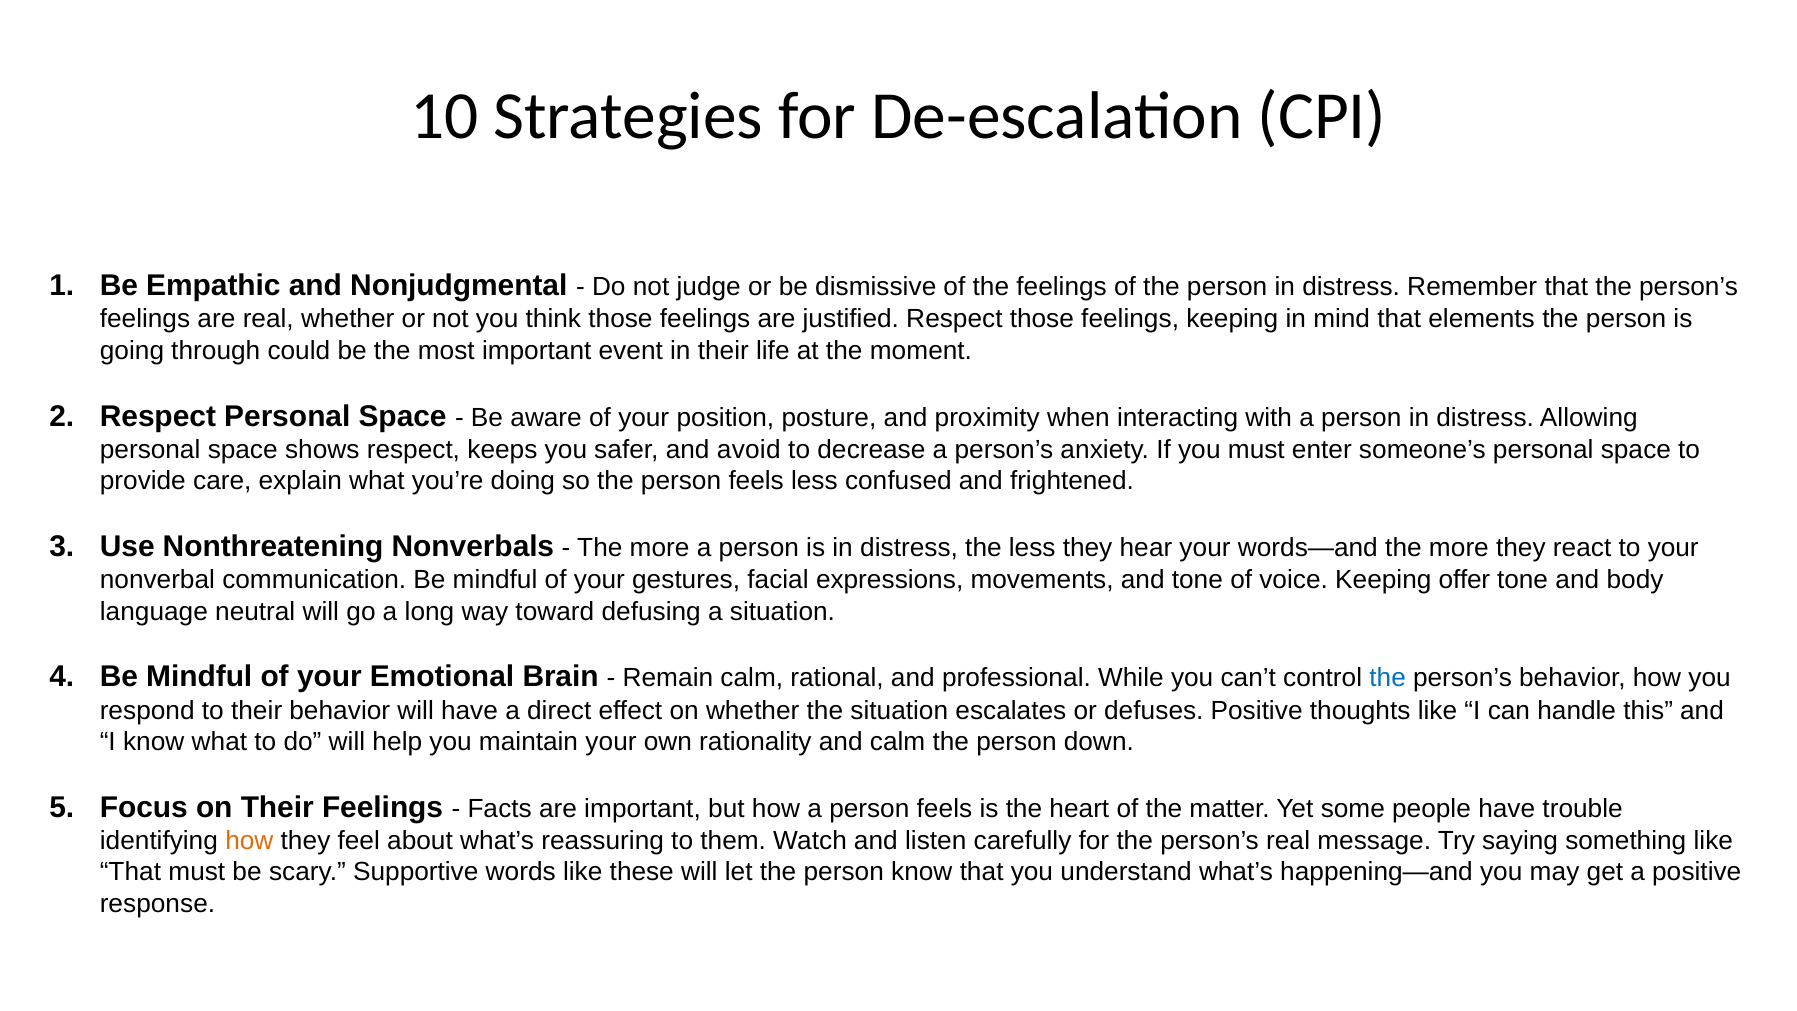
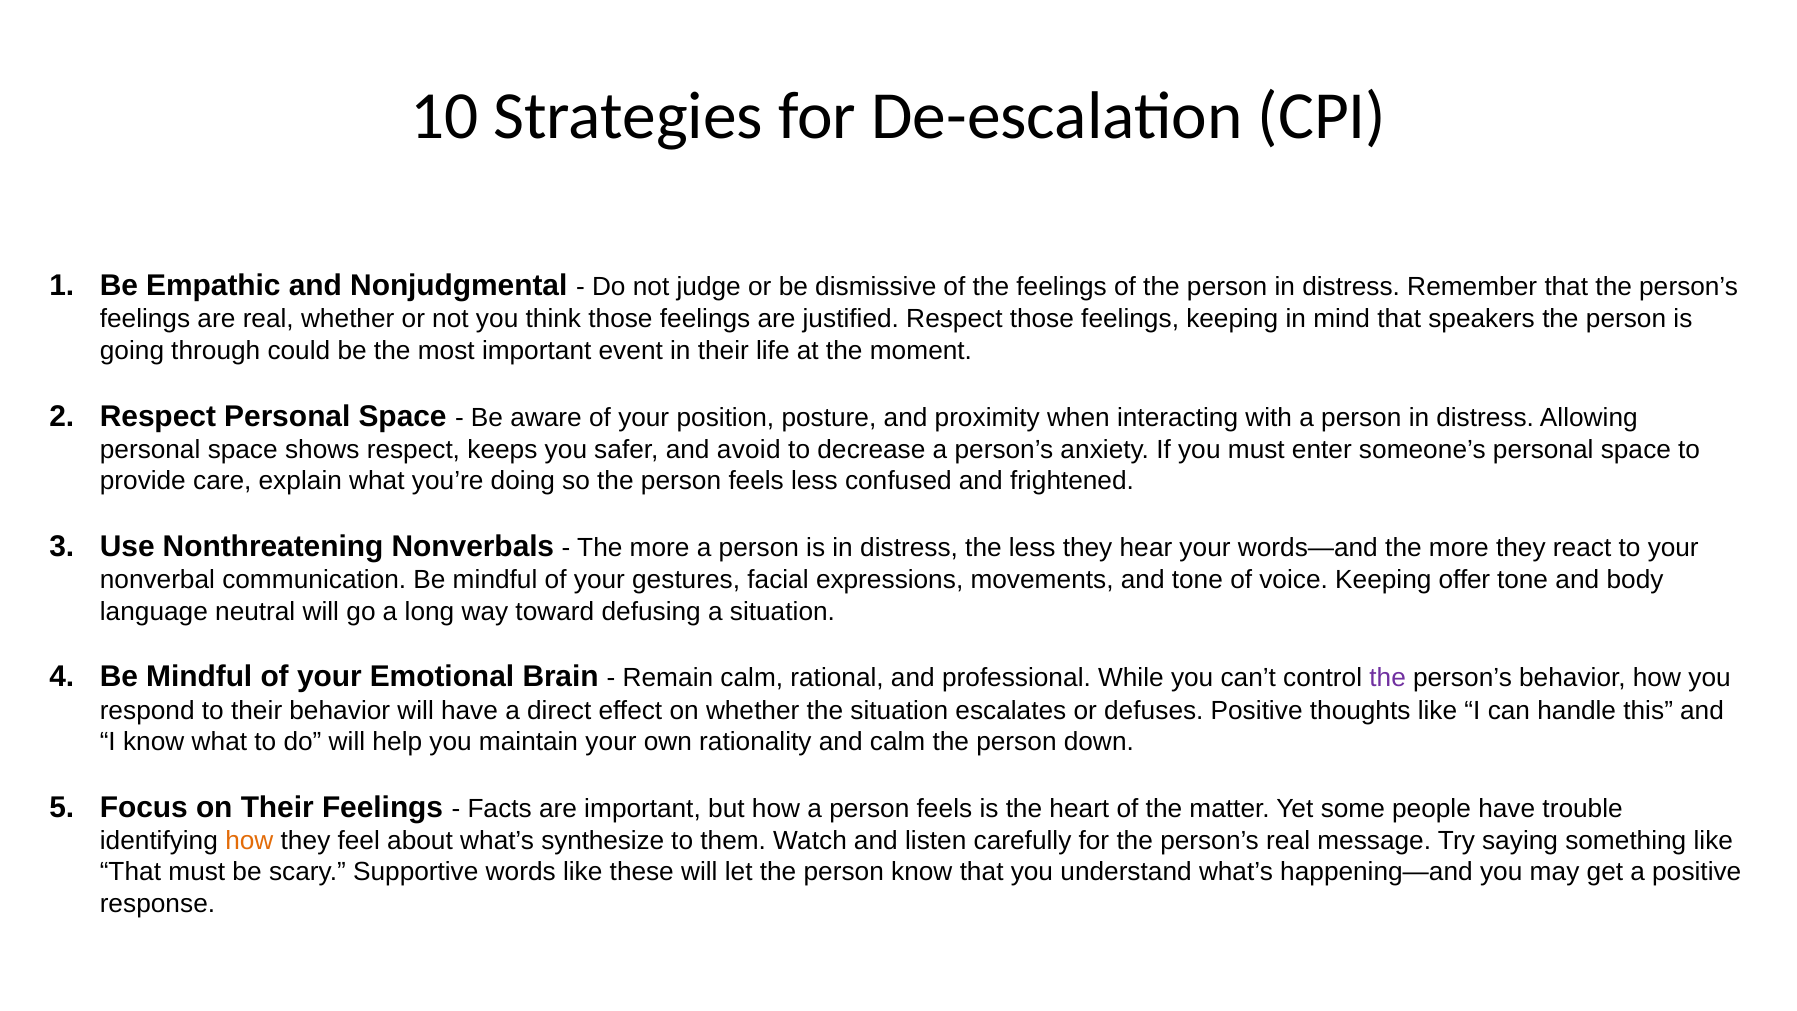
elements: elements -> speakers
the at (1388, 678) colour: blue -> purple
reassuring: reassuring -> synthesize
